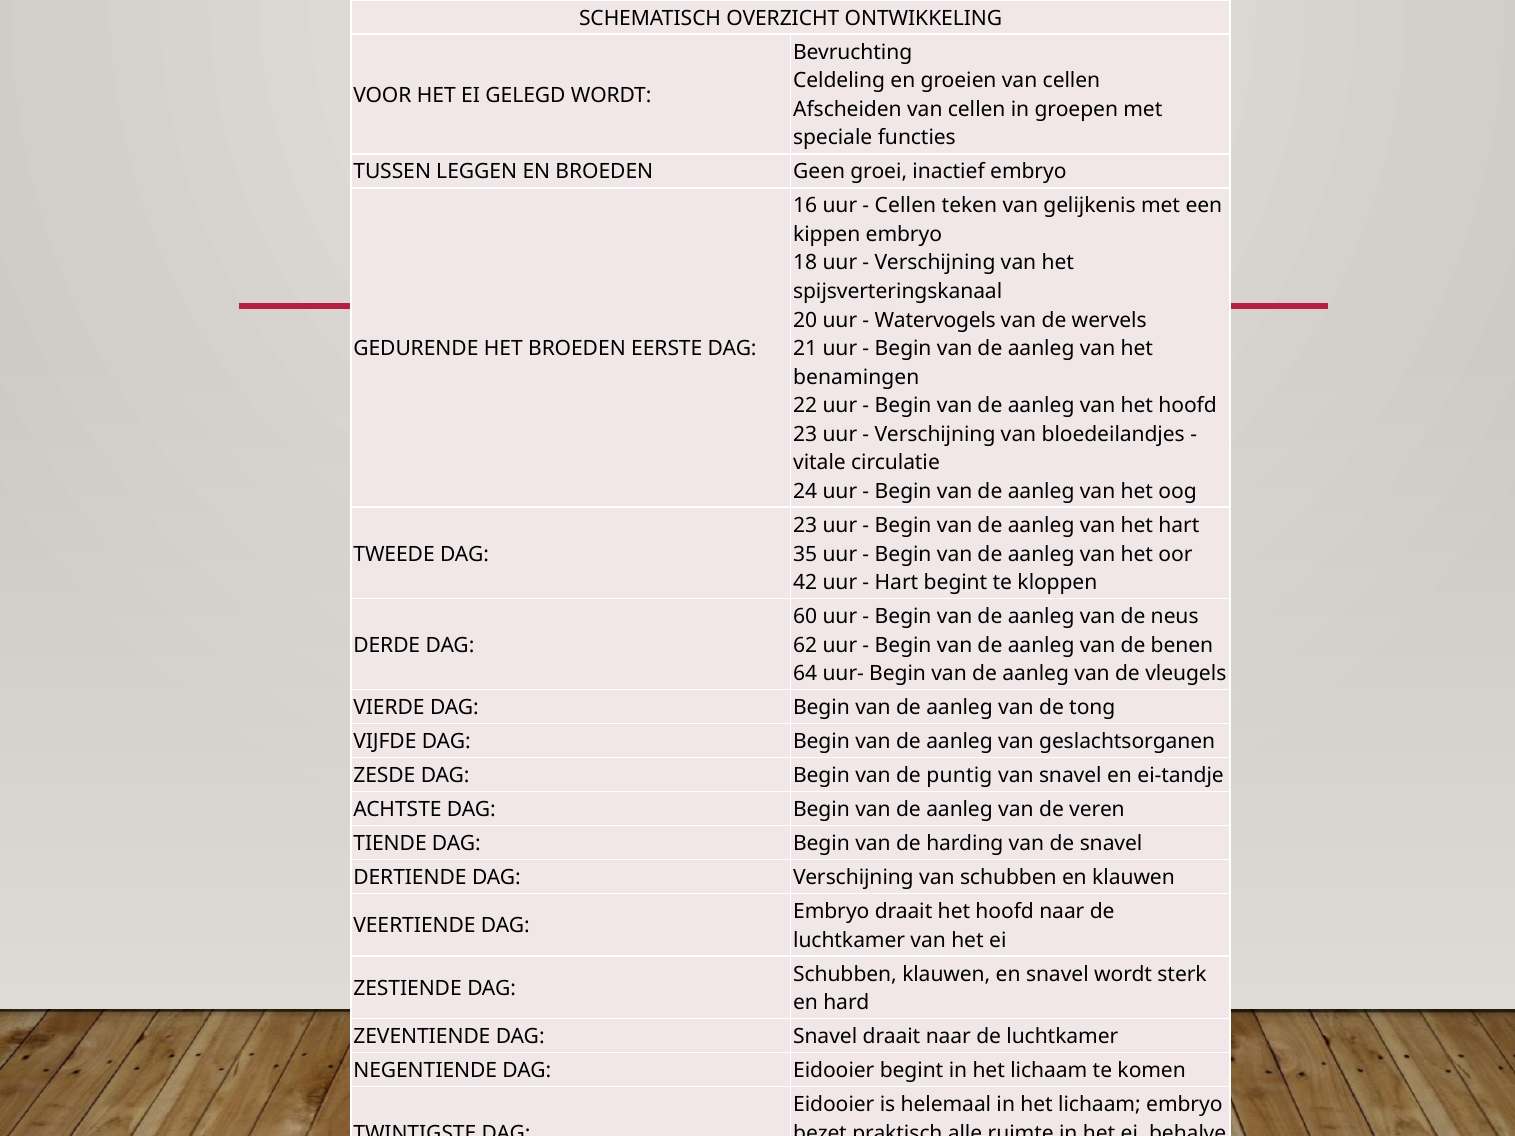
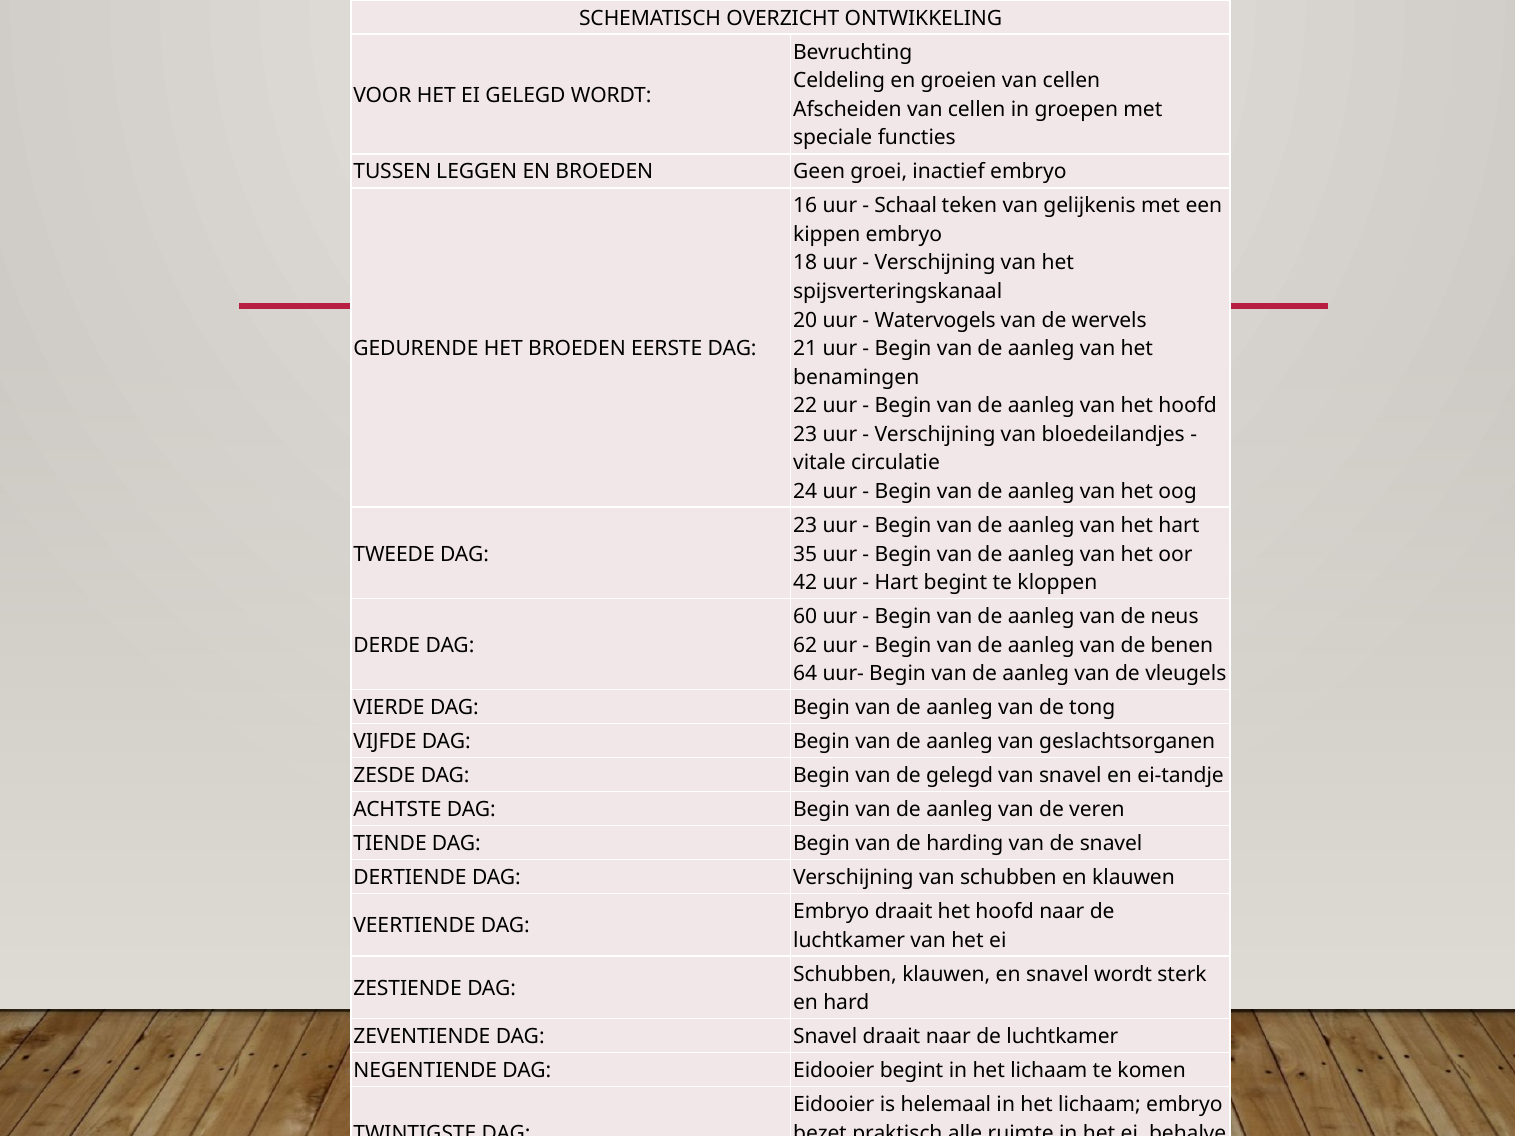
Cellen at (905, 206): Cellen -> Schaal
de puntig: puntig -> gelegd
